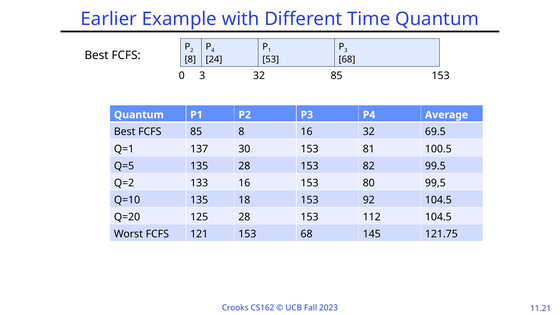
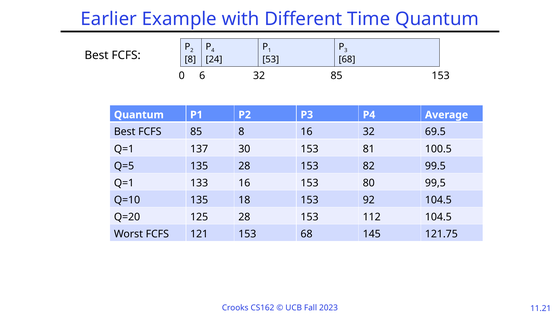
0 3: 3 -> 6
Q=2 at (124, 183): Q=2 -> Q=1
